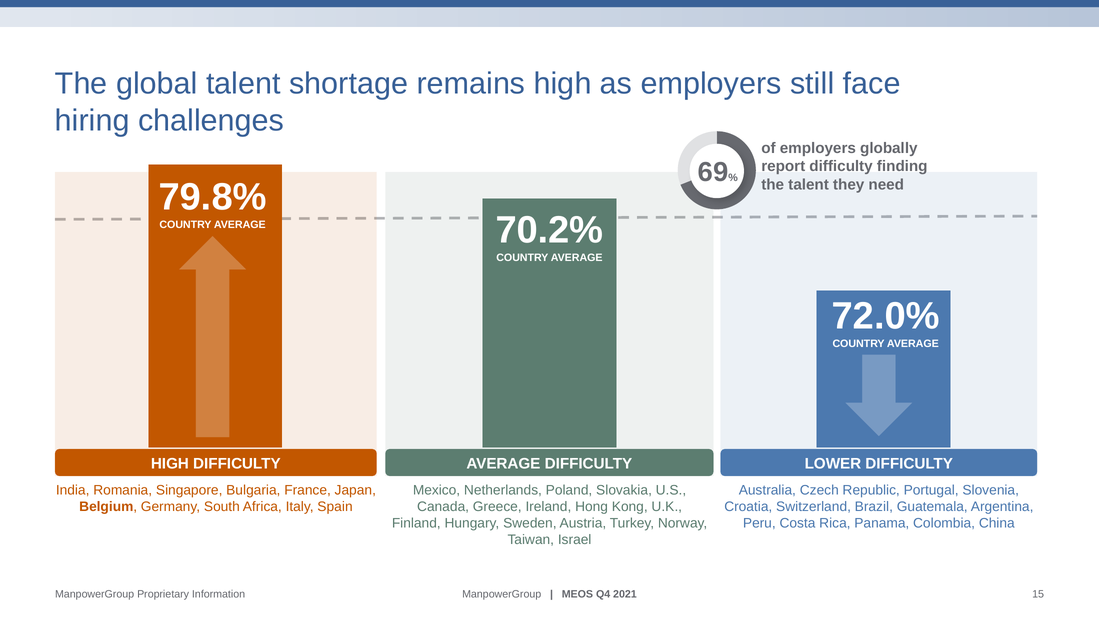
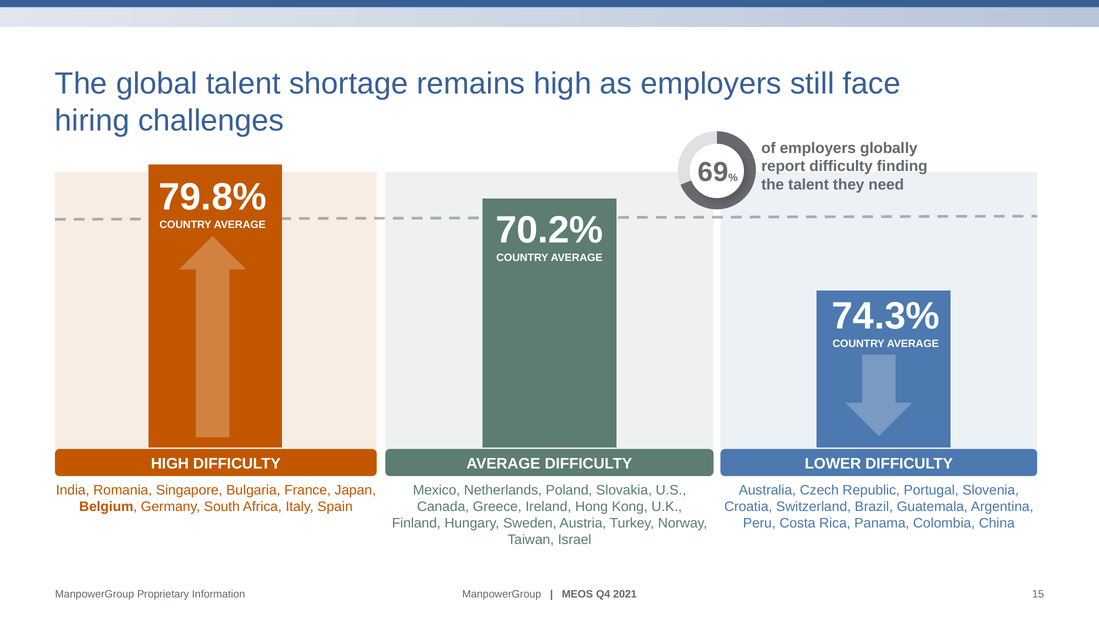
72.0%: 72.0% -> 74.3%
